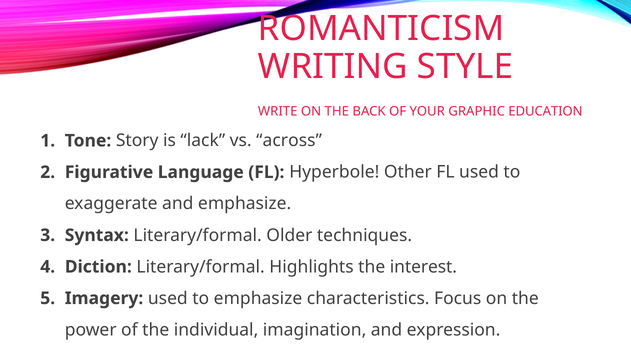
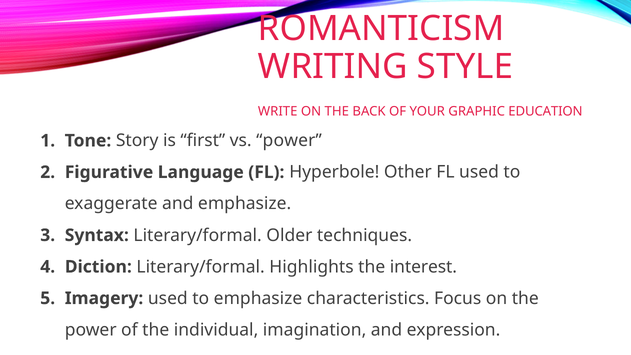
lack: lack -> first
vs across: across -> power
